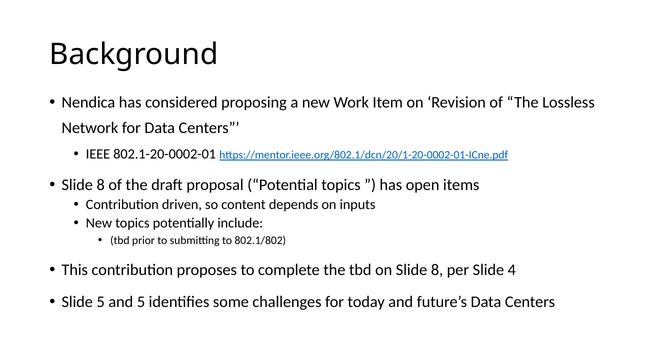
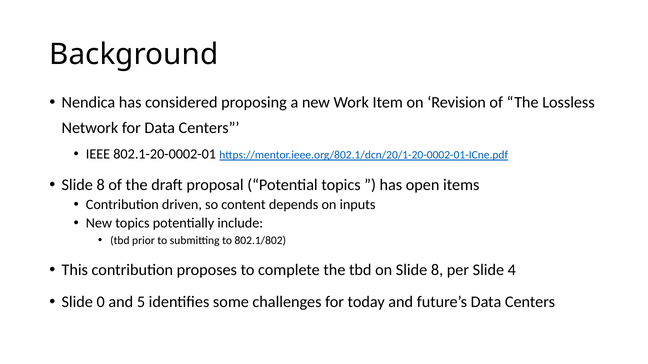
Slide 5: 5 -> 0
